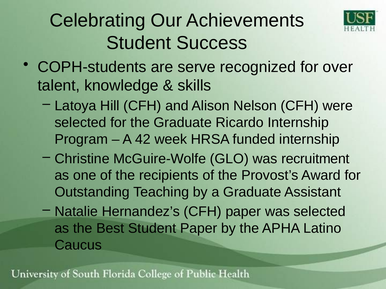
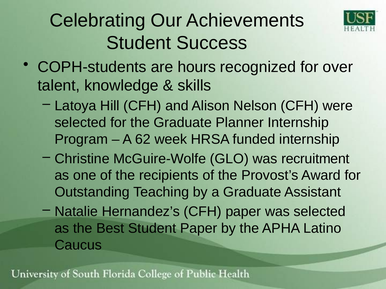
serve: serve -> hours
Ricardo: Ricardo -> Planner
42: 42 -> 62
